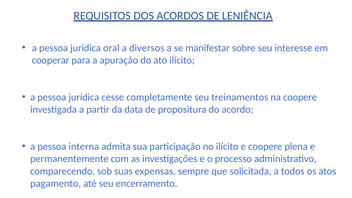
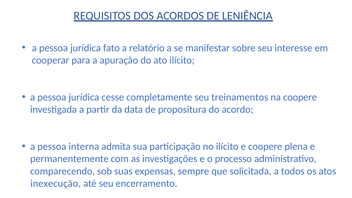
oral: oral -> fato
diversos: diversos -> relatório
pagamento: pagamento -> inexecução
